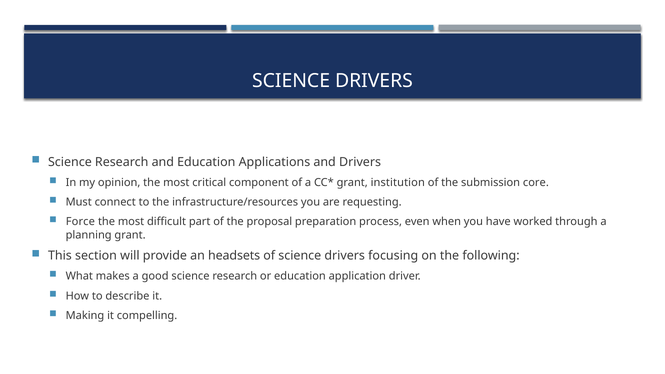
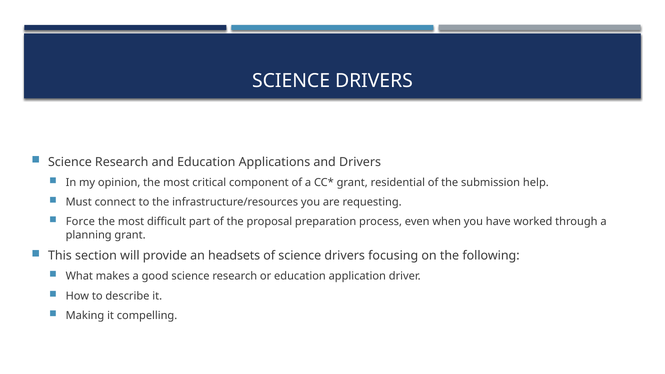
institution: institution -> residential
core: core -> help
